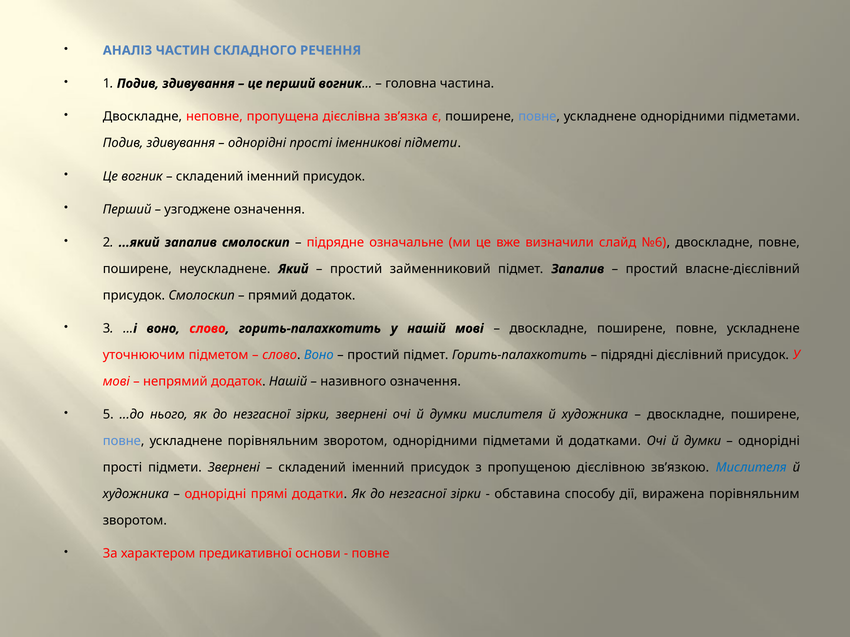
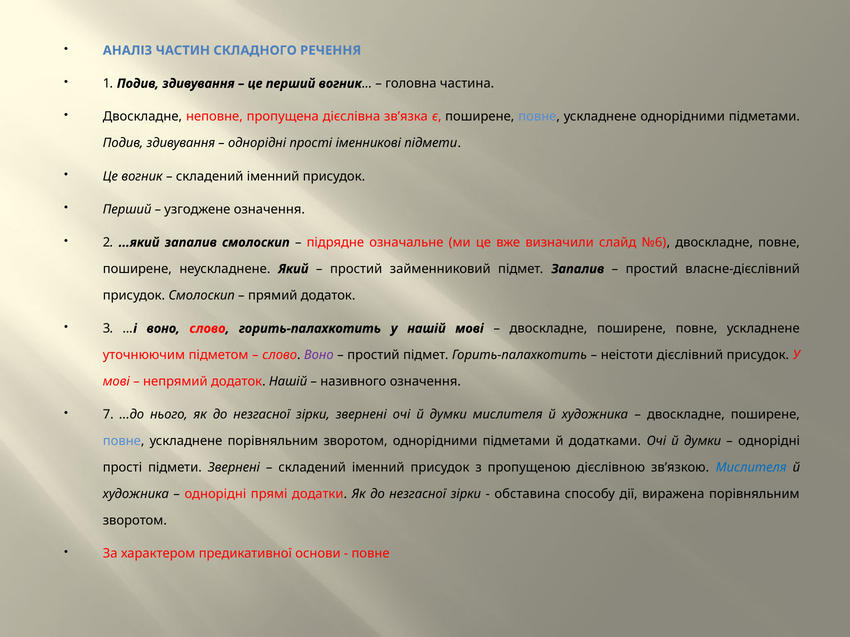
Воно at (319, 355) colour: blue -> purple
підрядні: підрядні -> неістоти
5: 5 -> 7
